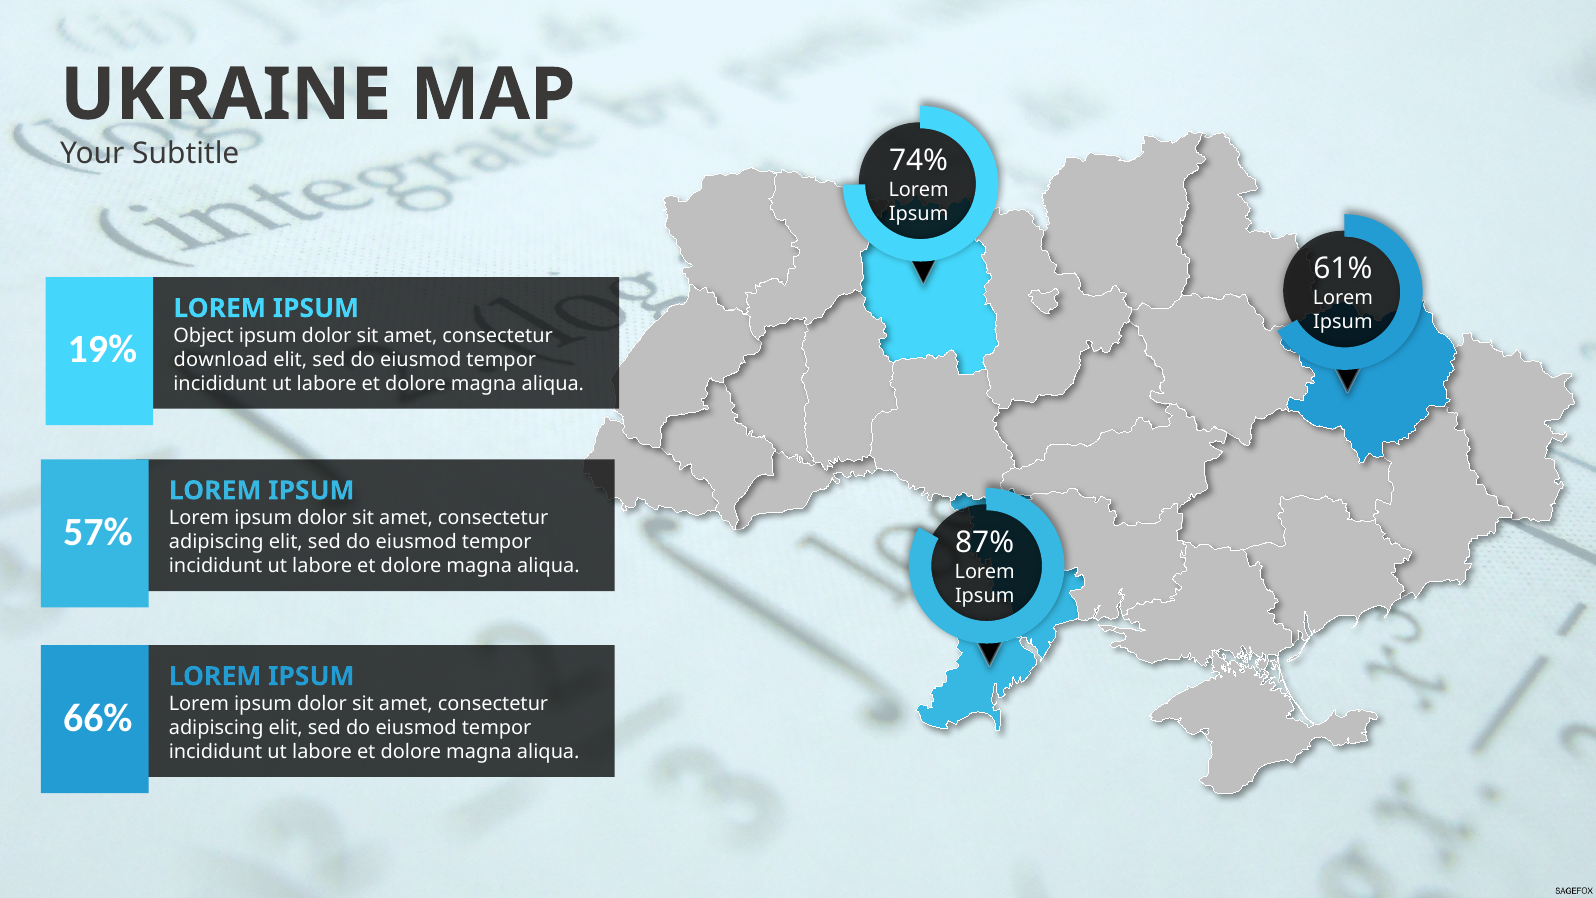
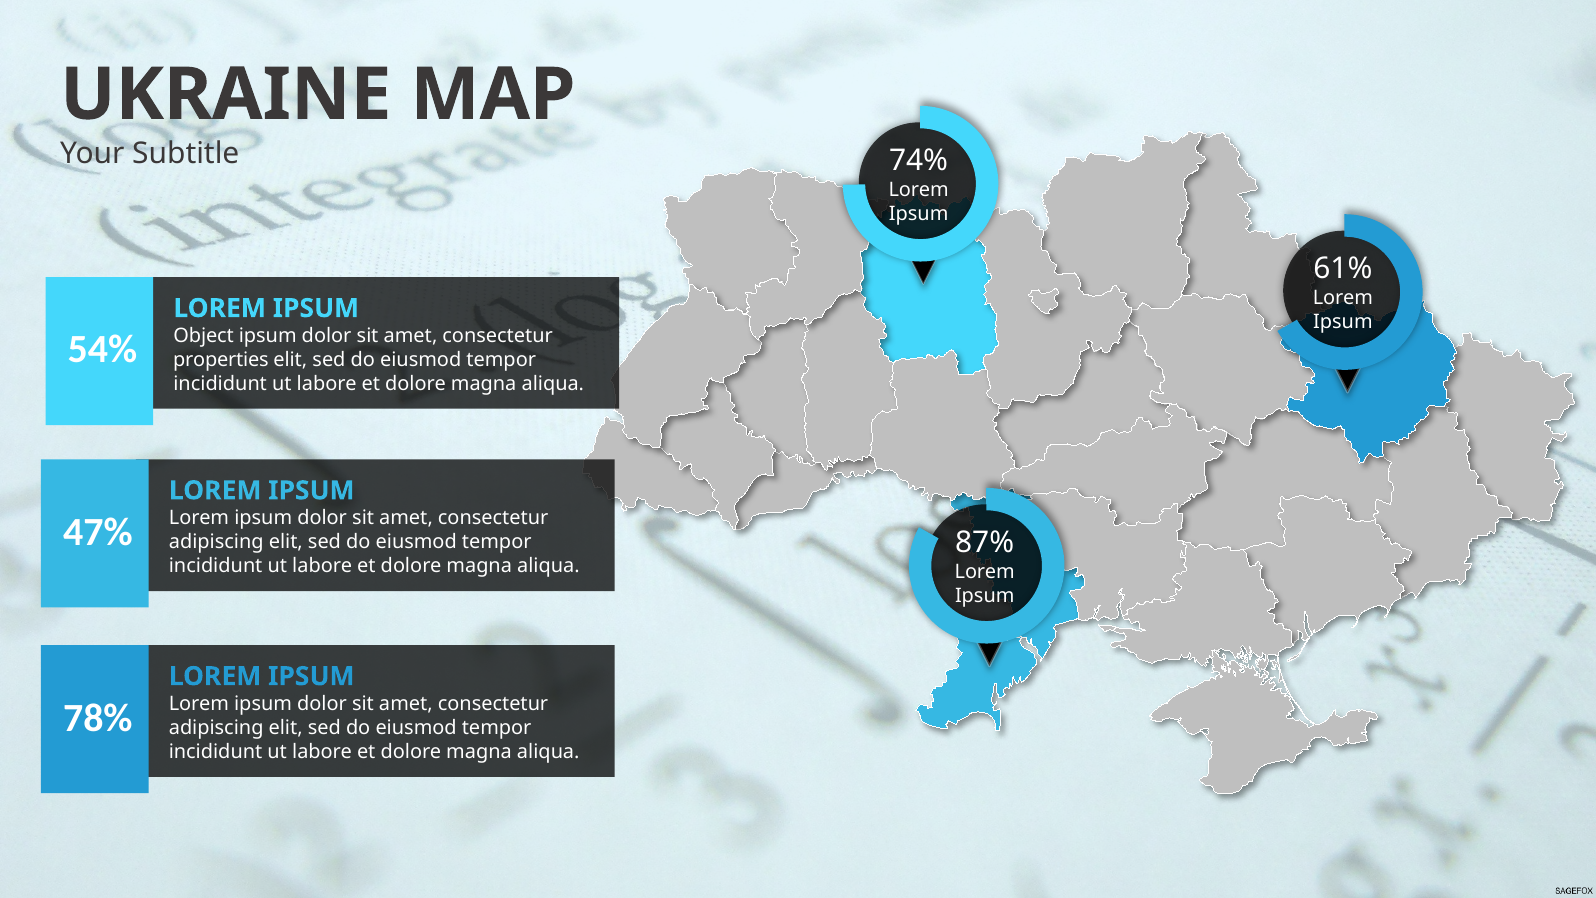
19%: 19% -> 54%
download: download -> properties
57%: 57% -> 47%
66%: 66% -> 78%
